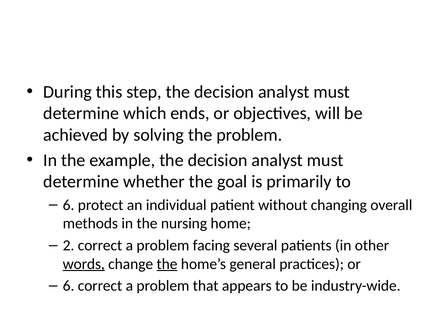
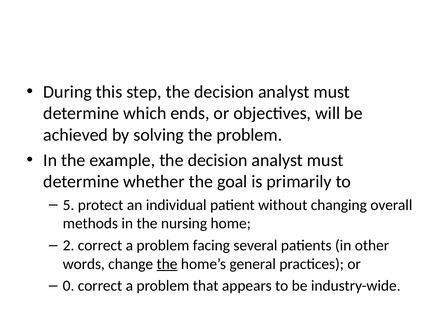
6 at (69, 205): 6 -> 5
words underline: present -> none
6 at (69, 286): 6 -> 0
